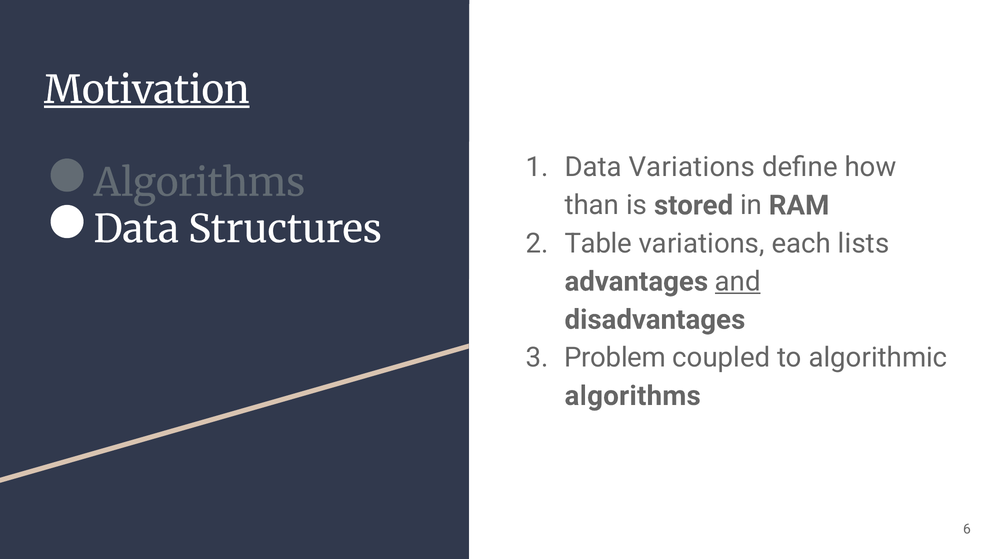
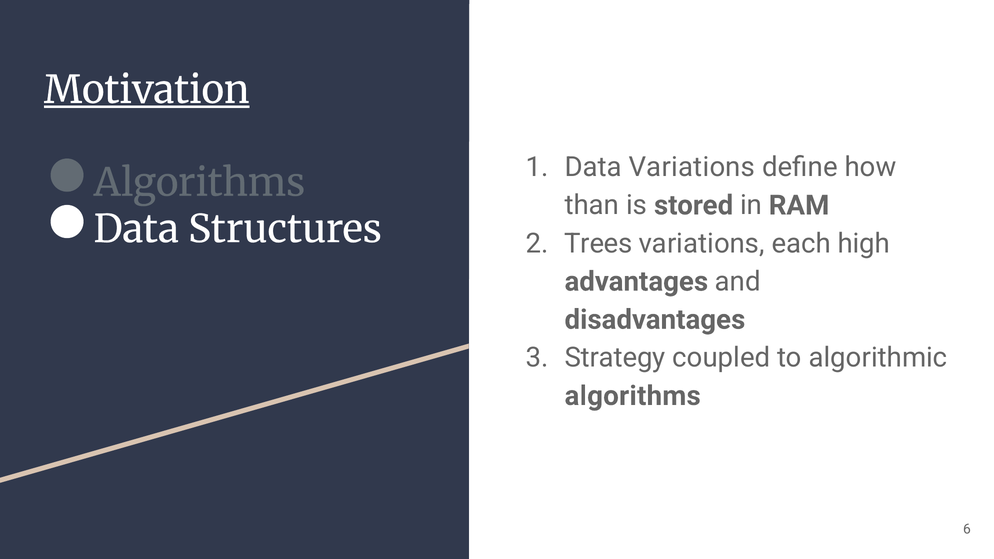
Table: Table -> Trees
lists: lists -> high
and underline: present -> none
Problem: Problem -> Strategy
